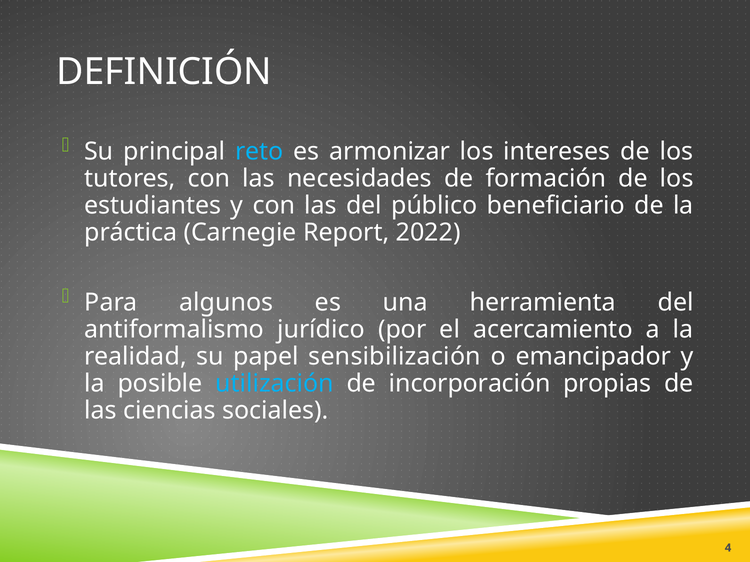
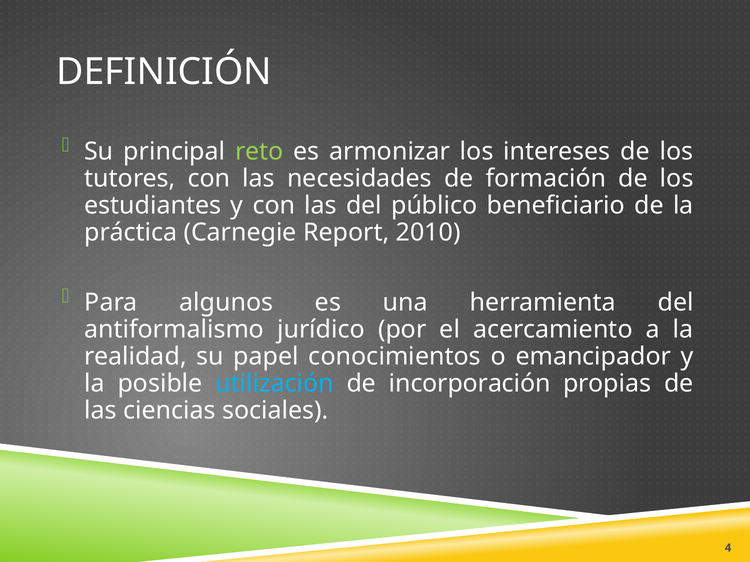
reto colour: light blue -> light green
2022: 2022 -> 2010
sensibilización: sensibilización -> conocimientos
